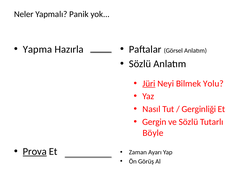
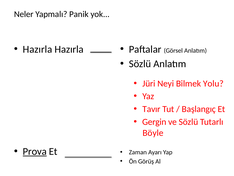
Yapma at (38, 49): Yapma -> Hazırla
Jüri underline: present -> none
Nasıl: Nasıl -> Tavır
Gerginliği: Gerginliği -> Başlangıç
